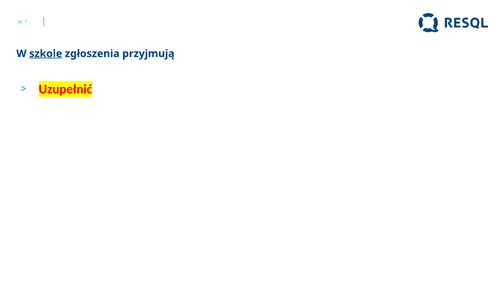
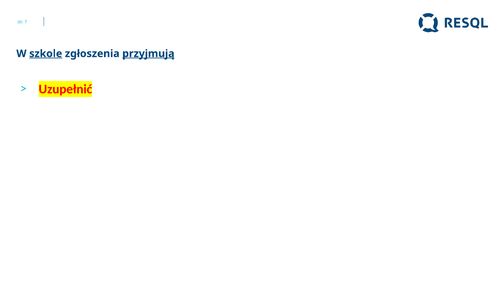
przyjmują underline: none -> present
